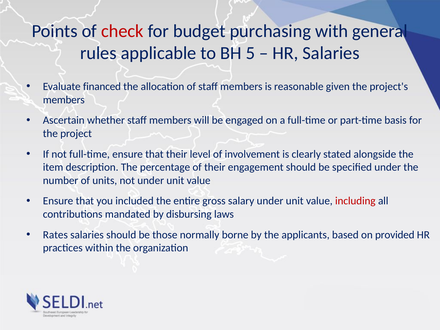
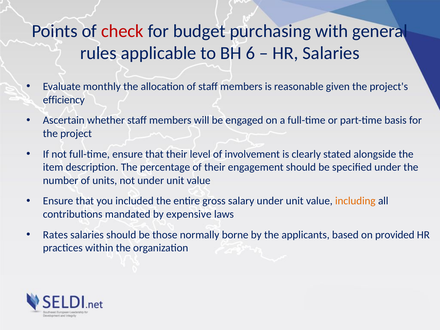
5: 5 -> 6
financed: financed -> monthly
members at (64, 100): members -> efficiency
including colour: red -> orange
disbursing: disbursing -> expensive
